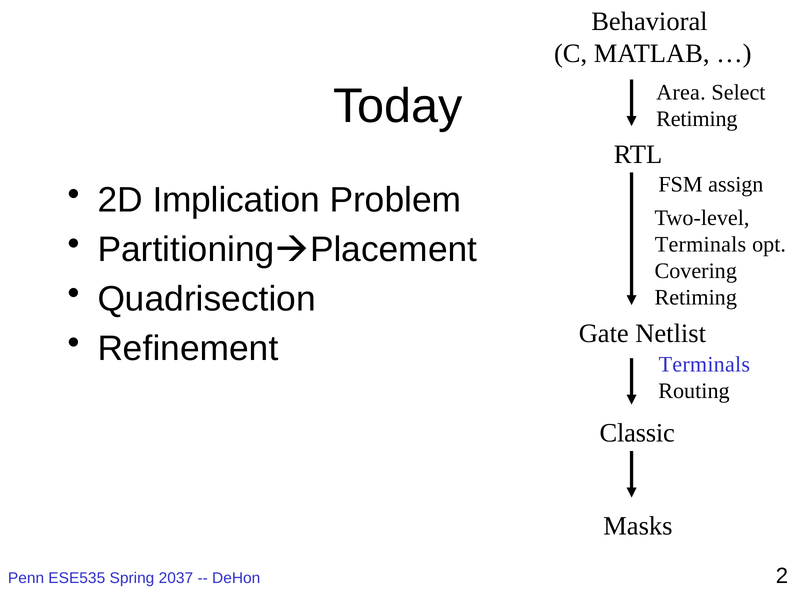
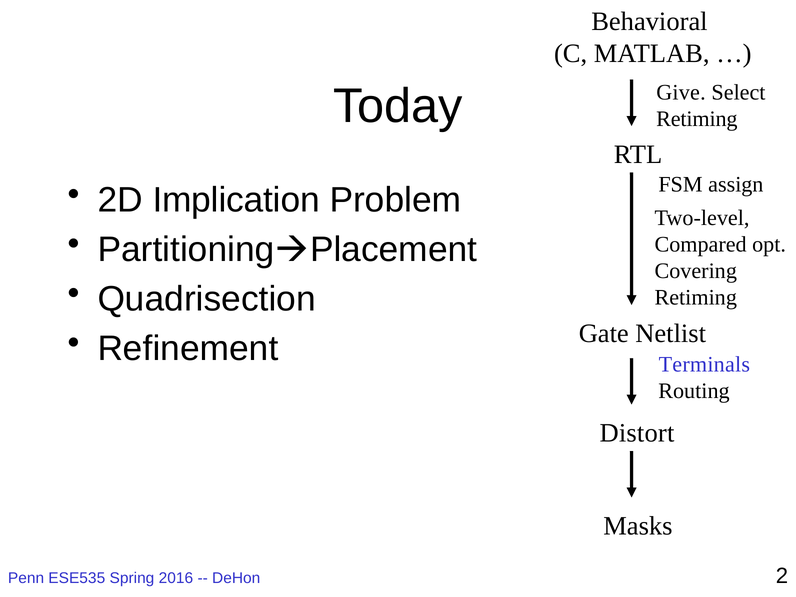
Area: Area -> Give
Terminals at (701, 244): Terminals -> Compared
Classic: Classic -> Distort
2037: 2037 -> 2016
